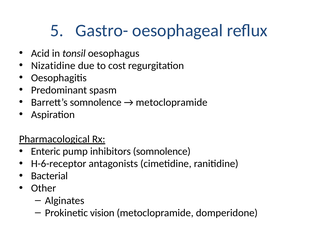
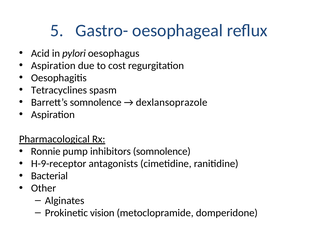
tonsil: tonsil -> pylori
Nizatidine at (53, 66): Nizatidine -> Aspiration
Predominant: Predominant -> Tetracyclines
metoclopramide at (172, 103): metoclopramide -> dexlansoprazole
Enteric: Enteric -> Ronnie
H-6-receptor: H-6-receptor -> H-9-receptor
